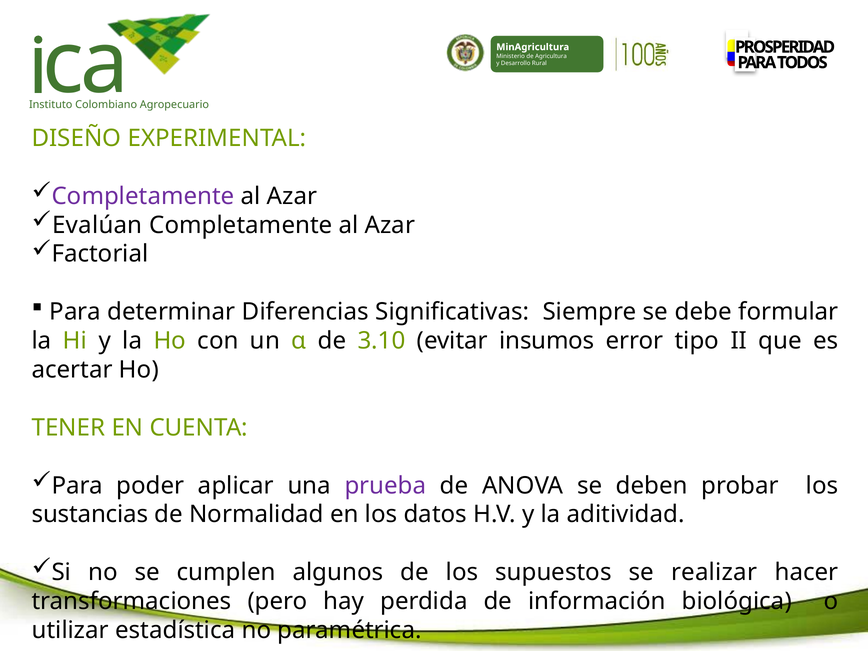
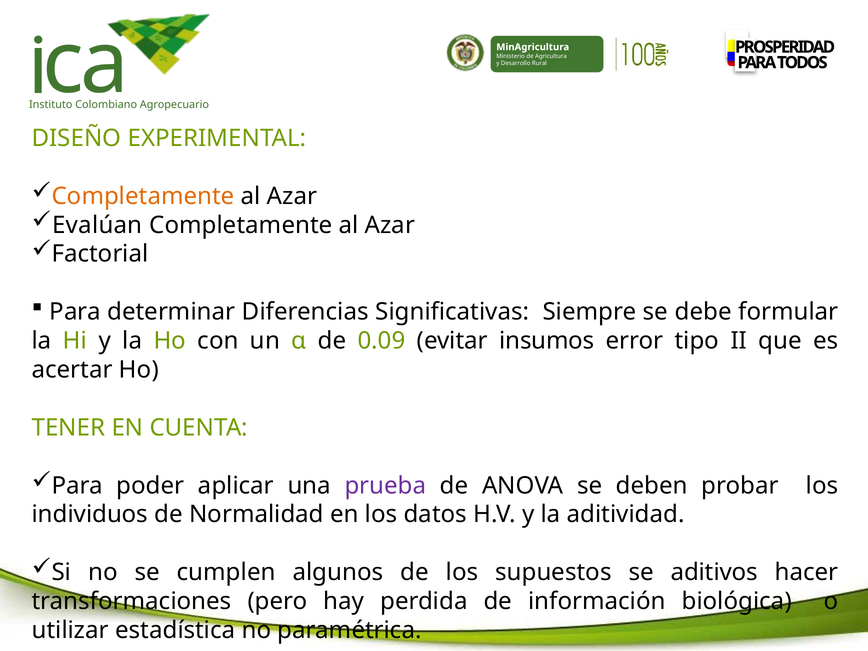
Completamente at (143, 196) colour: purple -> orange
3.10: 3.10 -> 0.09
sustancias: sustancias -> individuos
realizar: realizar -> aditivos
